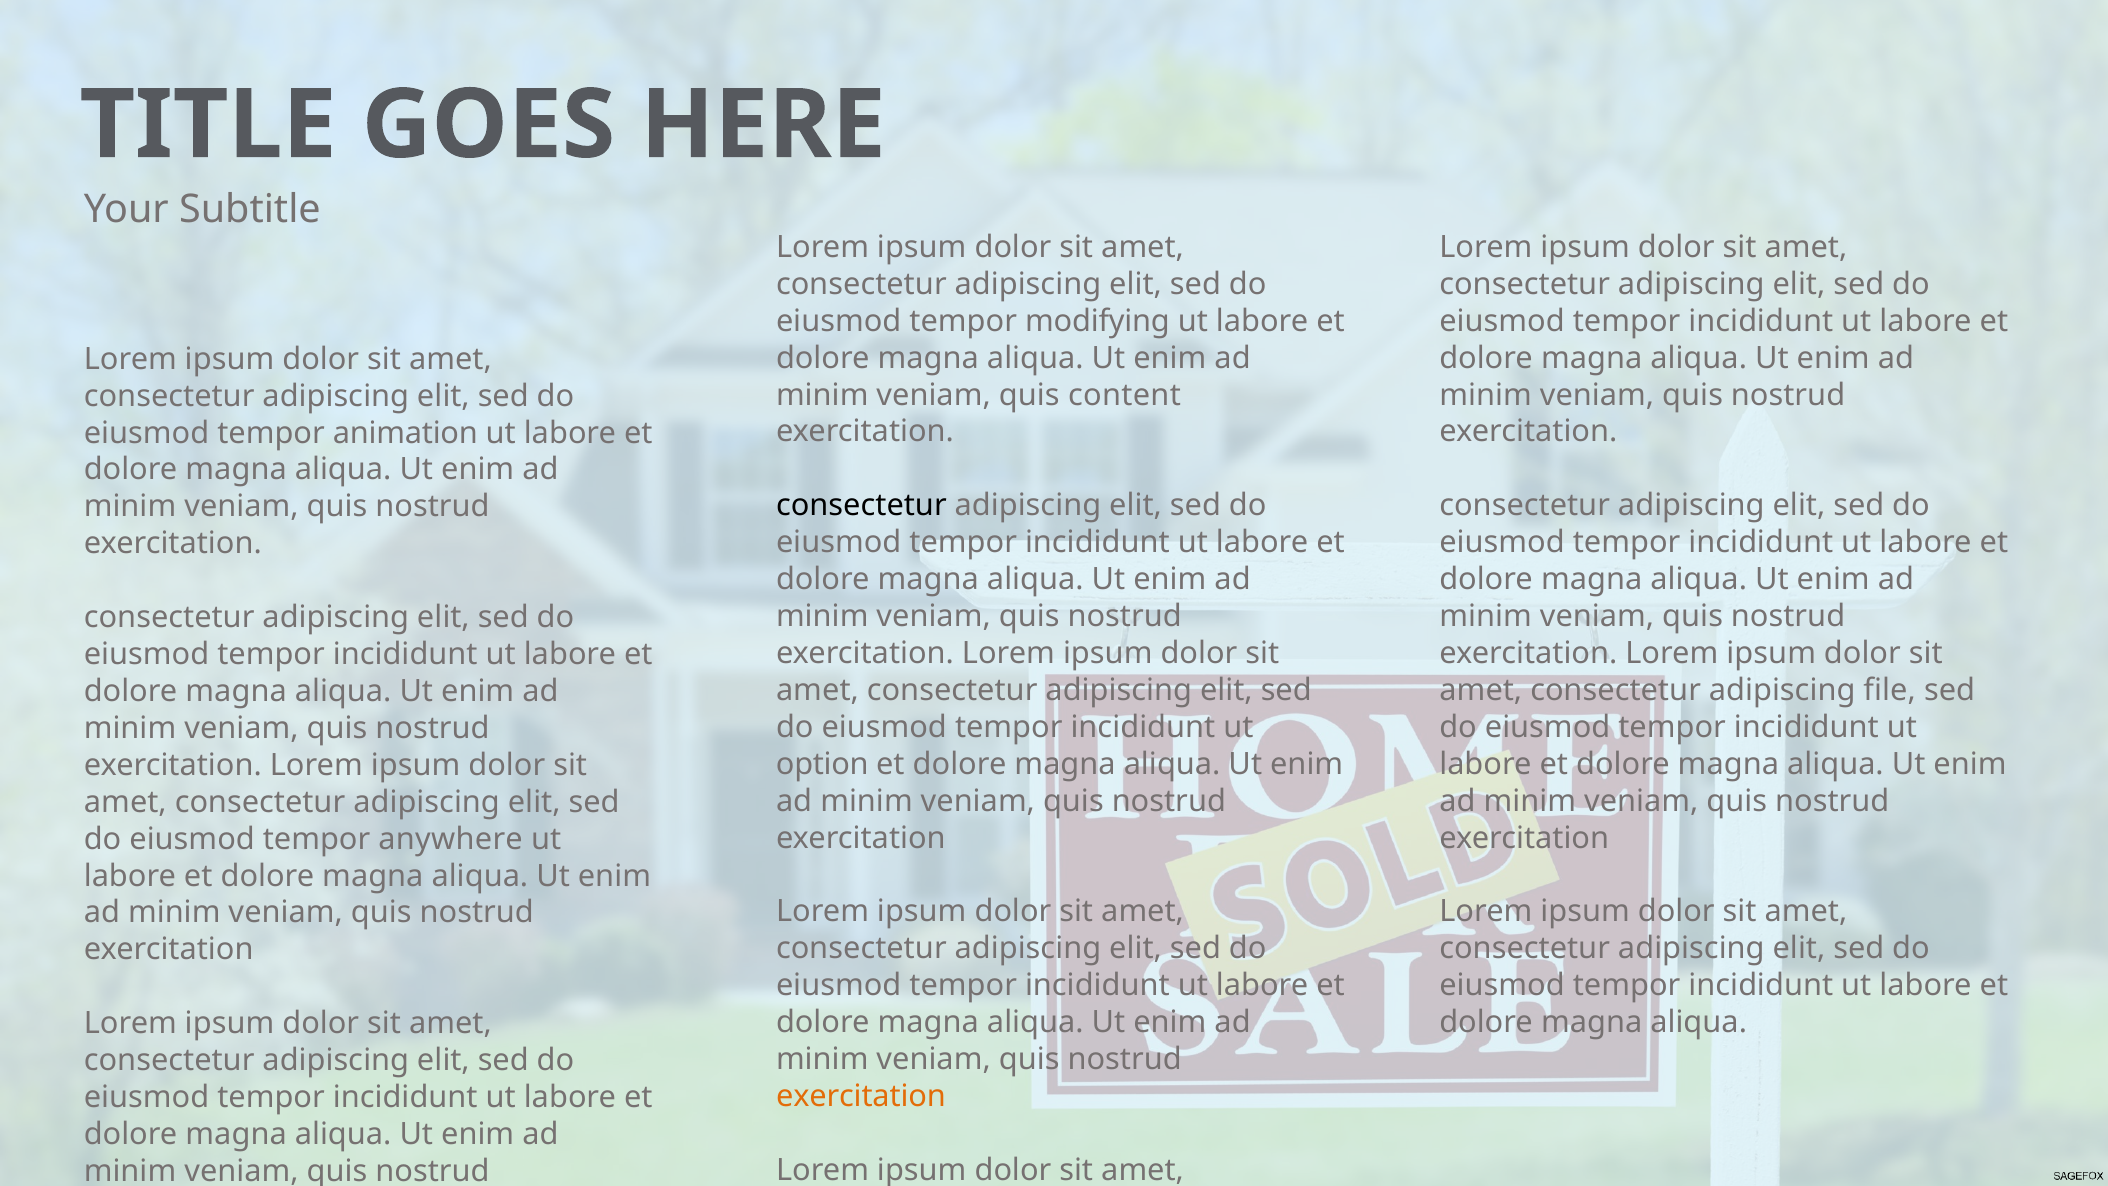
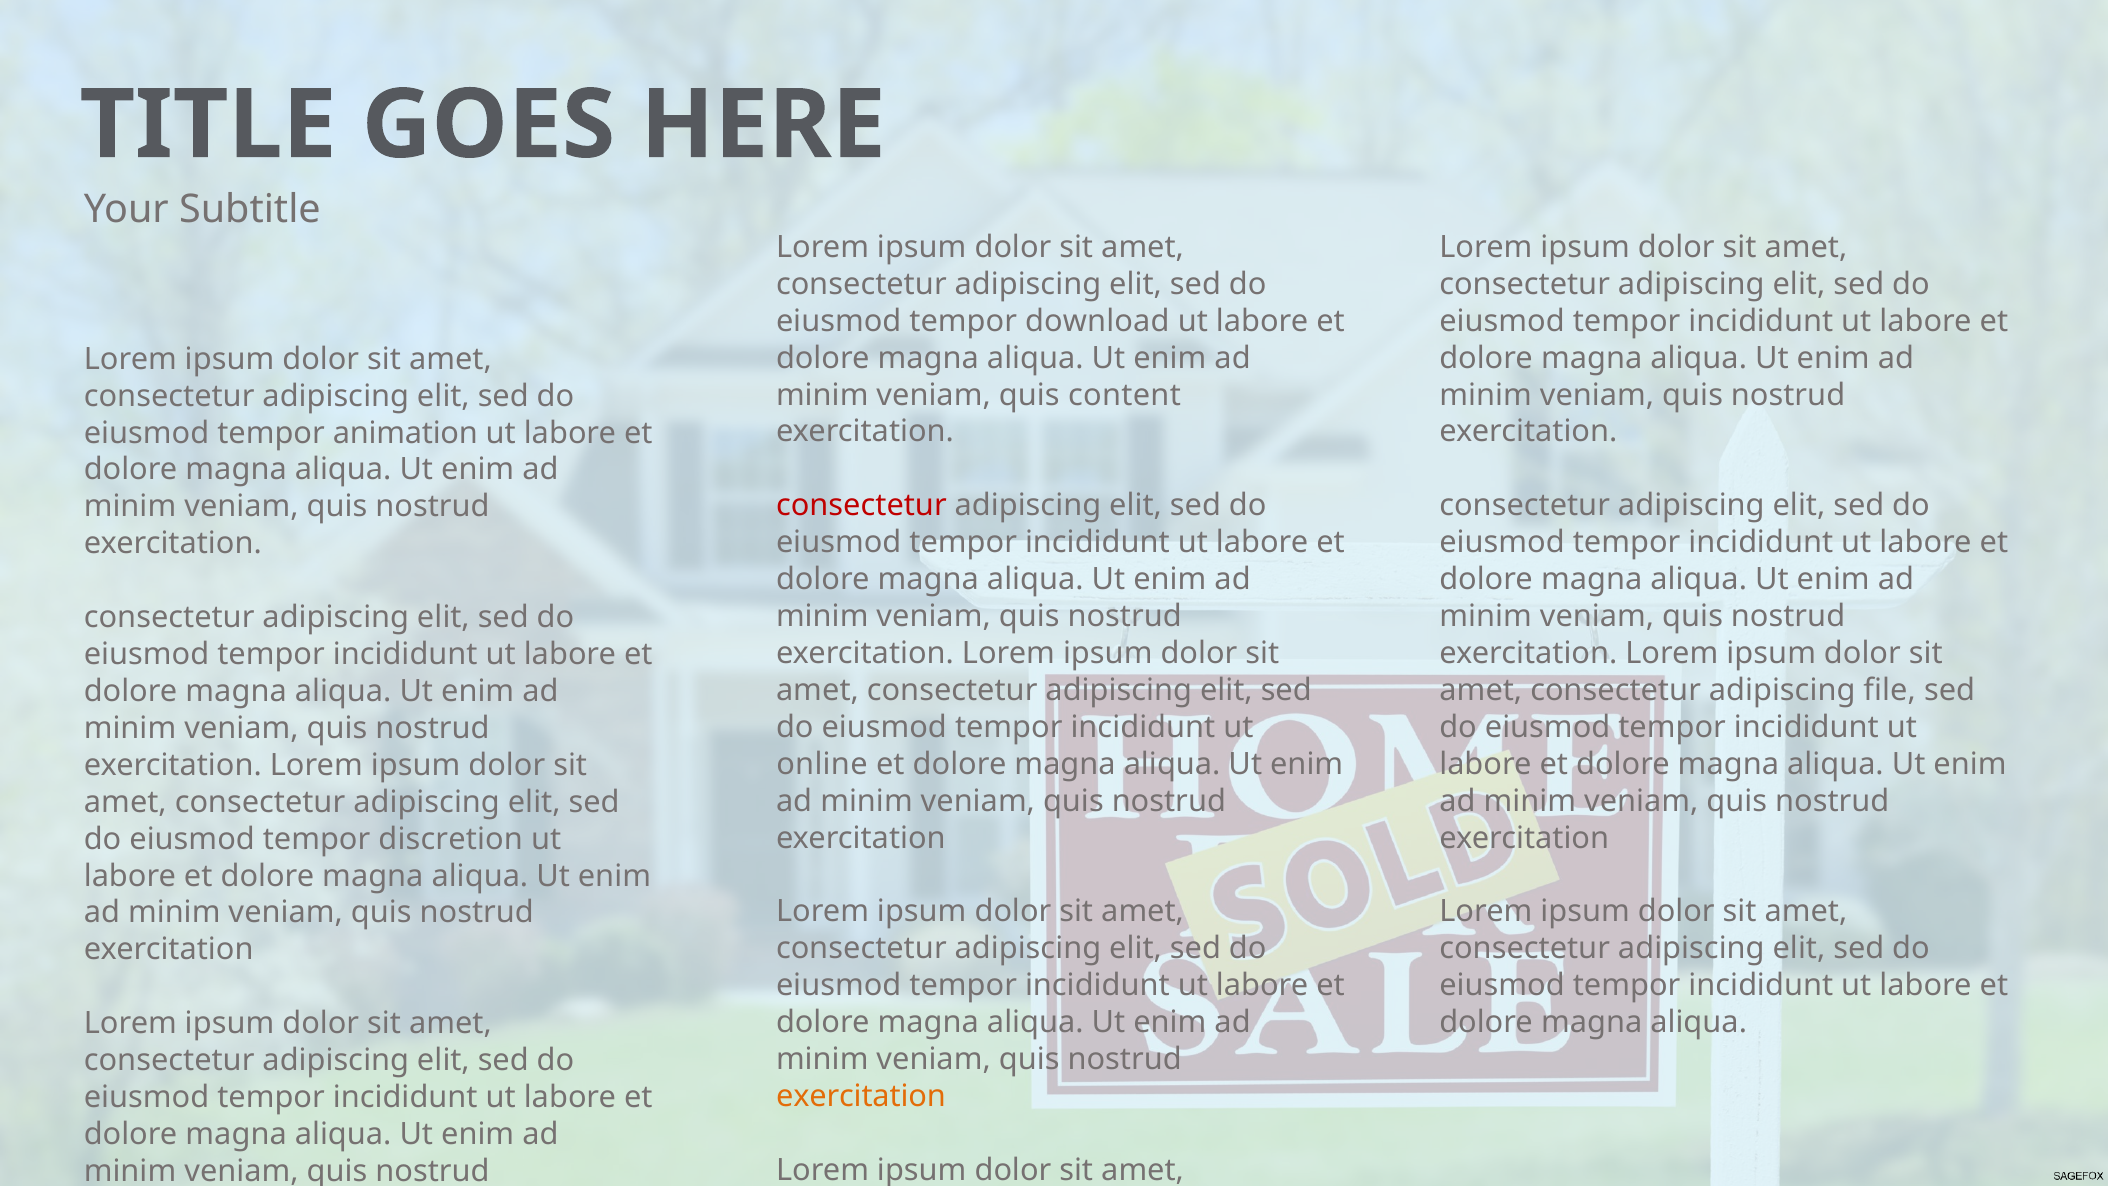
modifying: modifying -> download
consectetur at (861, 506) colour: black -> red
option: option -> online
anywhere: anywhere -> discretion
